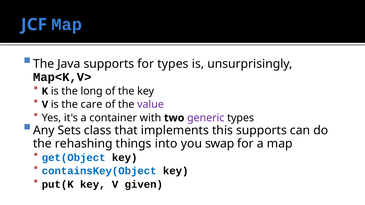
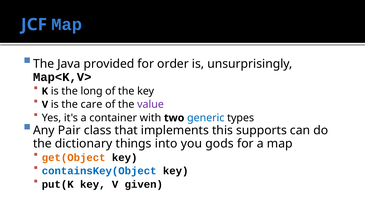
Java supports: supports -> provided
for types: types -> order
generic colour: purple -> blue
Sets: Sets -> Pair
rehashing: rehashing -> dictionary
swap: swap -> gods
get(Object colour: blue -> orange
